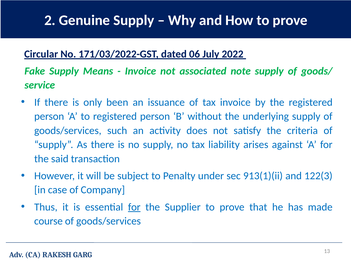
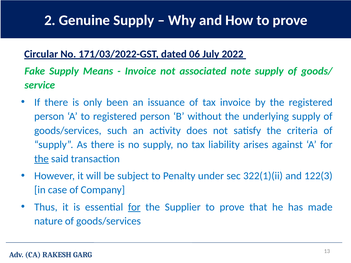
the at (41, 159) underline: none -> present
913(1)(ii: 913(1)(ii -> 322(1)(ii
course: course -> nature
